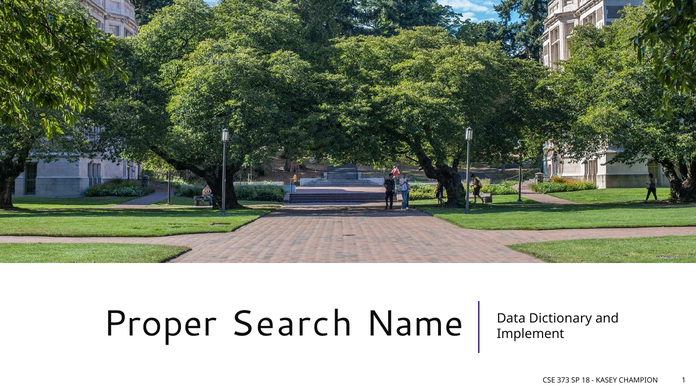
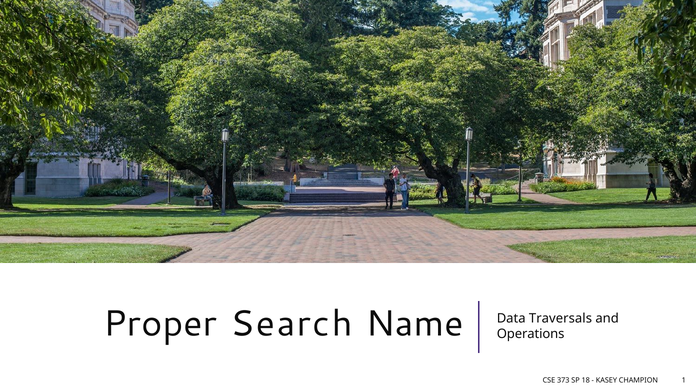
Dictionary: Dictionary -> Traversals
Implement: Implement -> Operations
